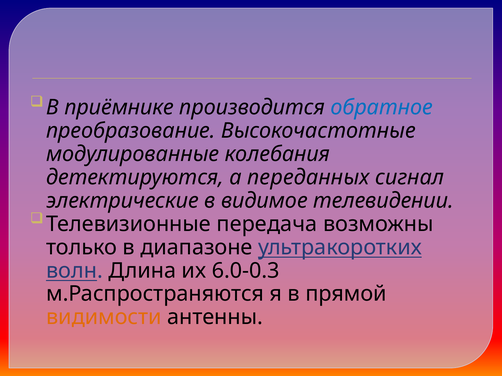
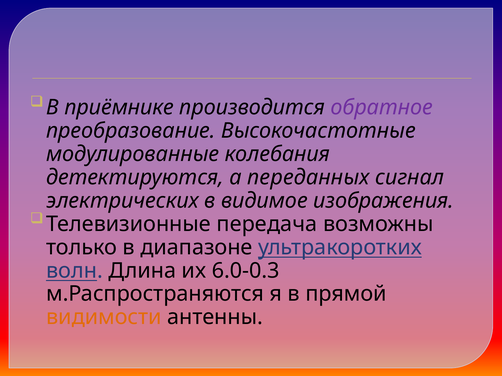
обратное colour: blue -> purple
электрические: электрические -> электрических
телевидении: телевидении -> изображения
